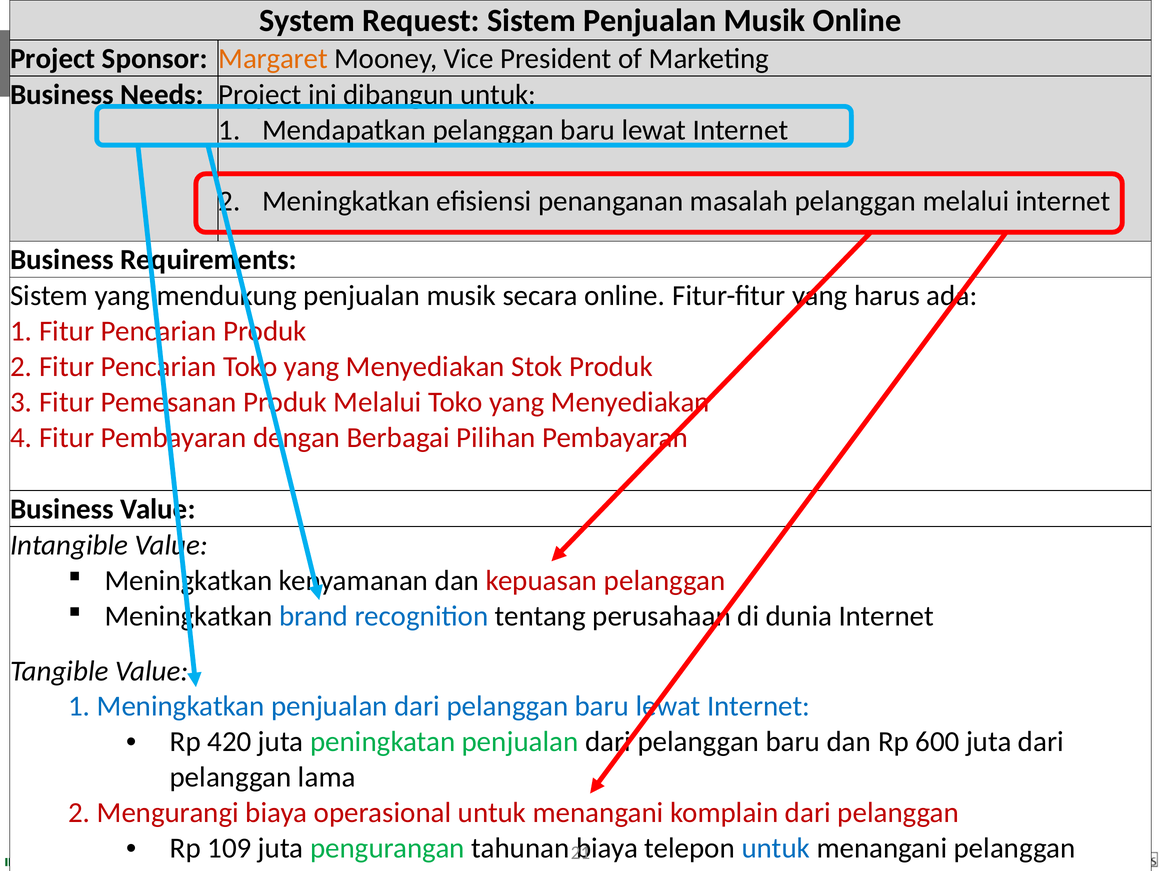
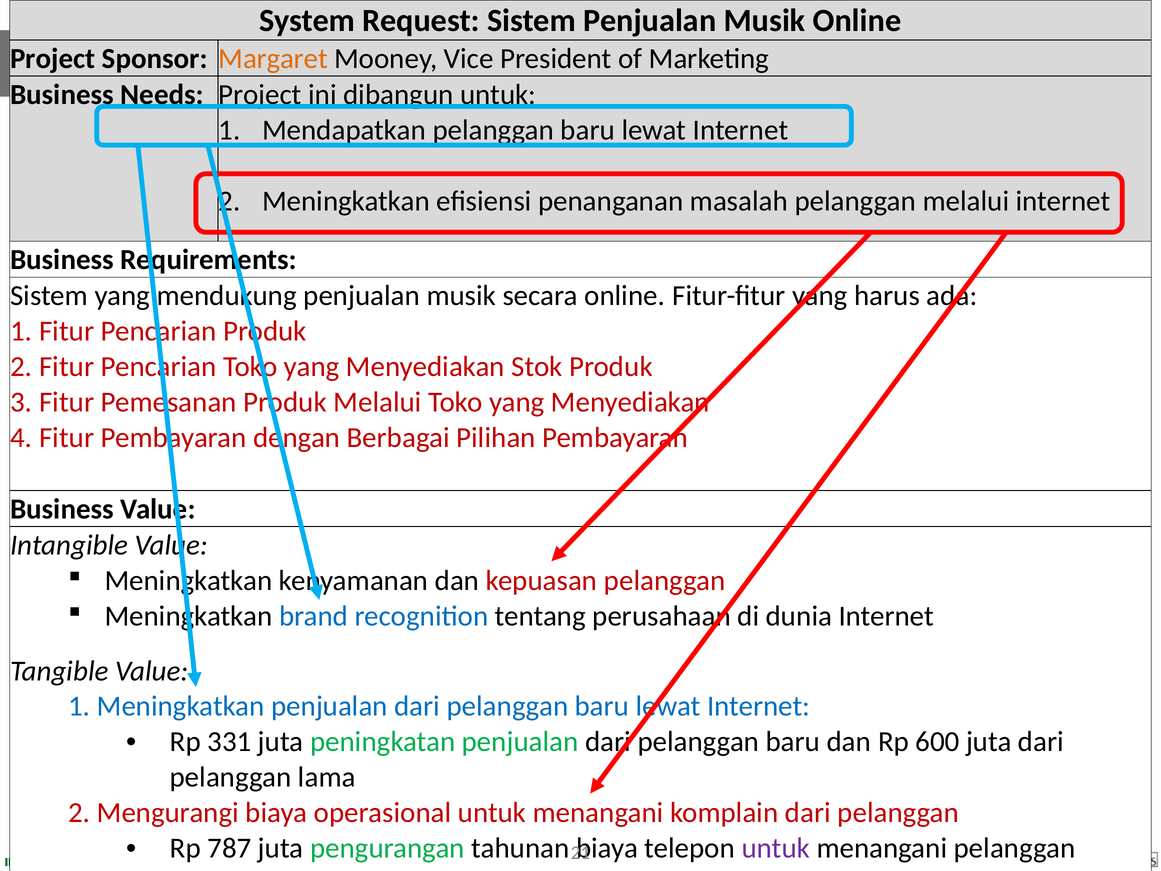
420: 420 -> 331
109: 109 -> 787
untuk at (776, 848) colour: blue -> purple
